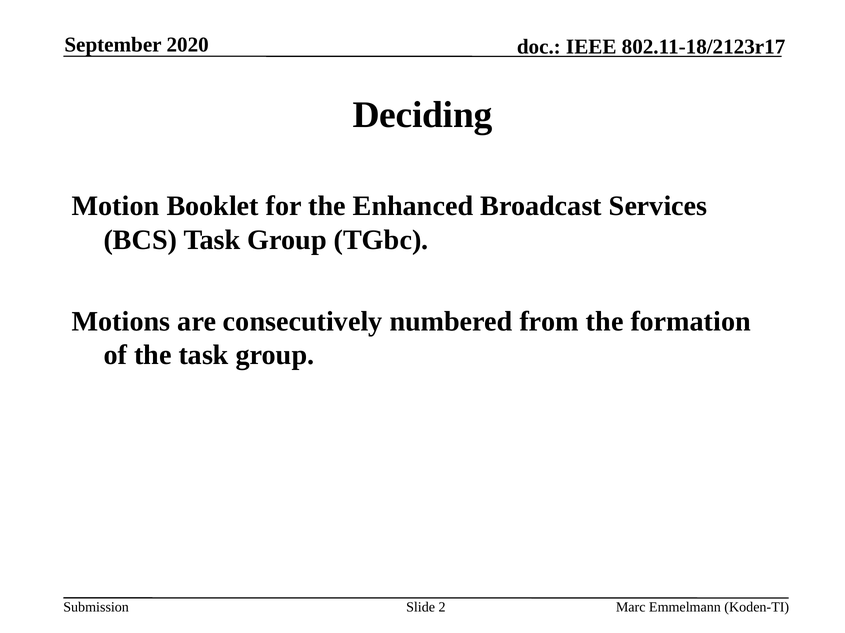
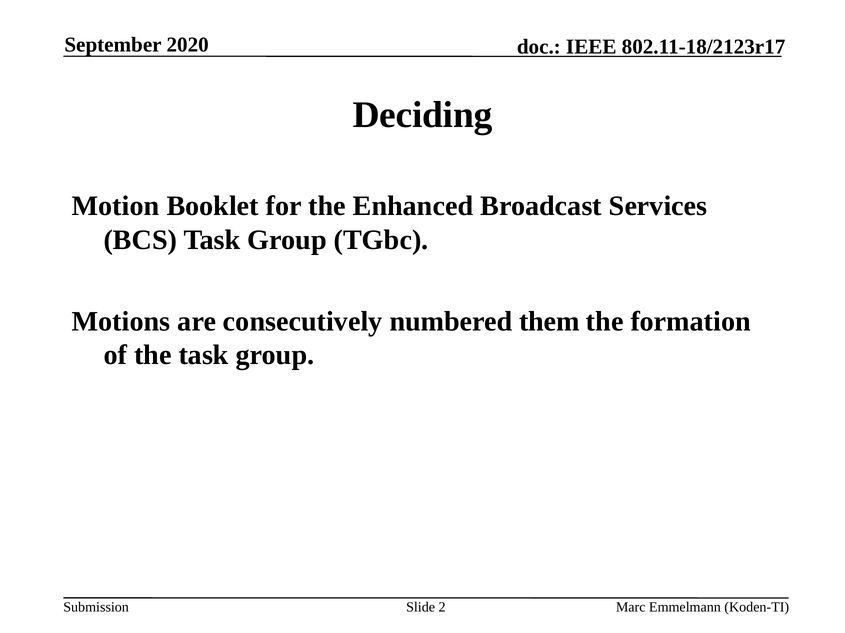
from: from -> them
